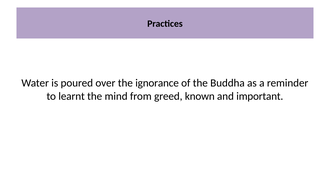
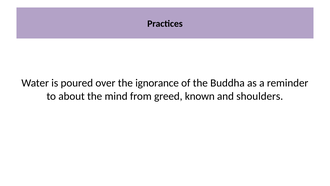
learnt: learnt -> about
important: important -> shoulders
